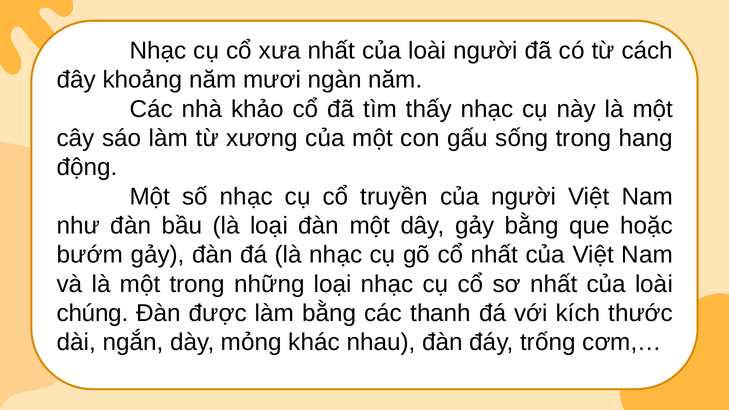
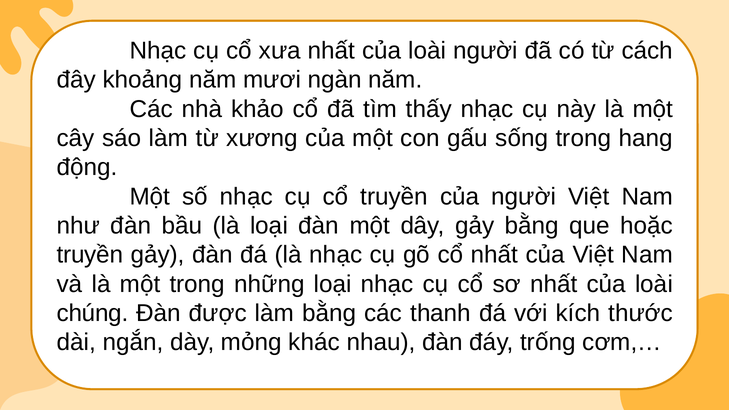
bướm at (90, 255): bướm -> truyền
